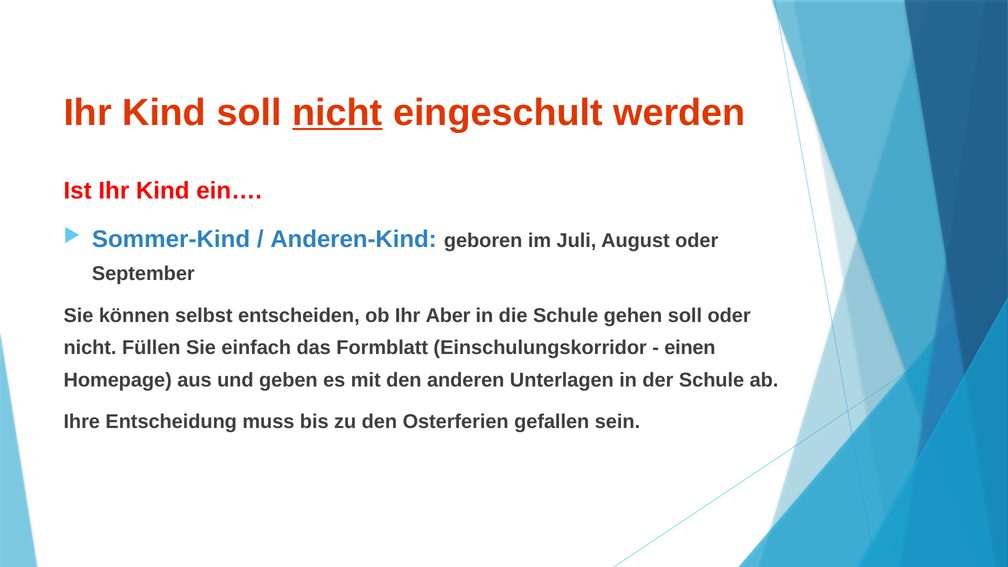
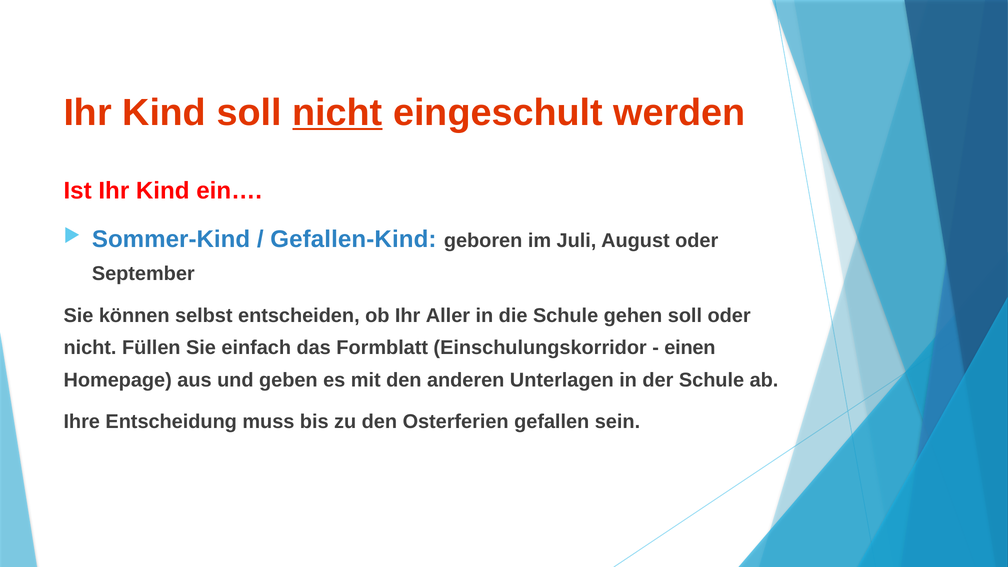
Anderen-Kind: Anderen-Kind -> Gefallen-Kind
Aber: Aber -> Aller
